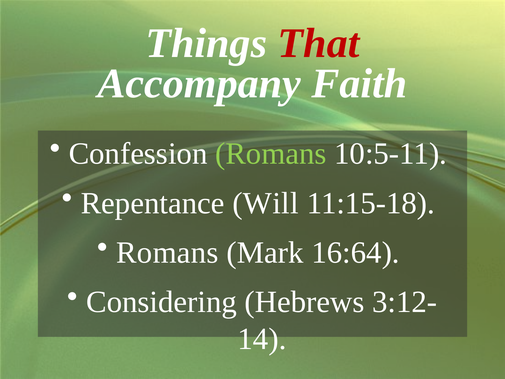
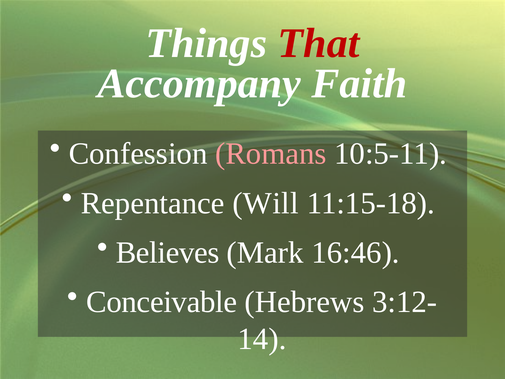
Romans at (271, 154) colour: light green -> pink
Romans at (167, 252): Romans -> Believes
16:64: 16:64 -> 16:46
Considering: Considering -> Conceivable
